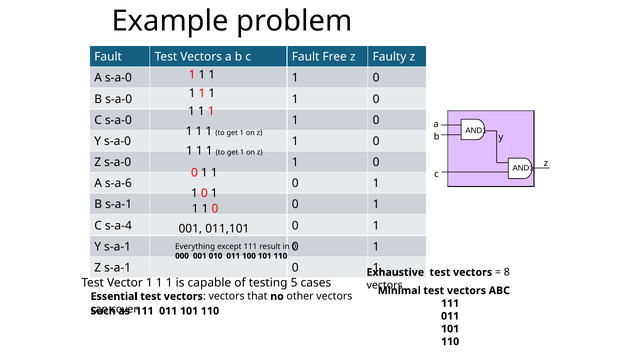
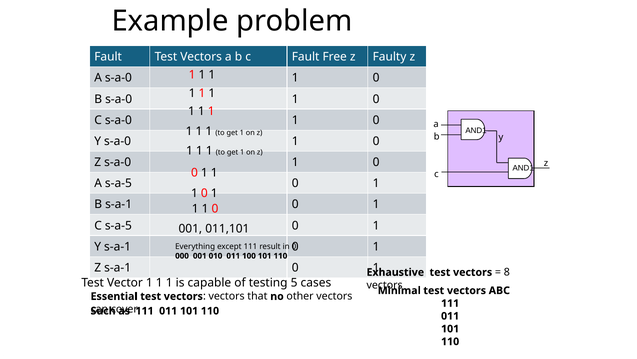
A s-a-6: s-a-6 -> s-a-5
C s-a-4: s-a-4 -> s-a-5
